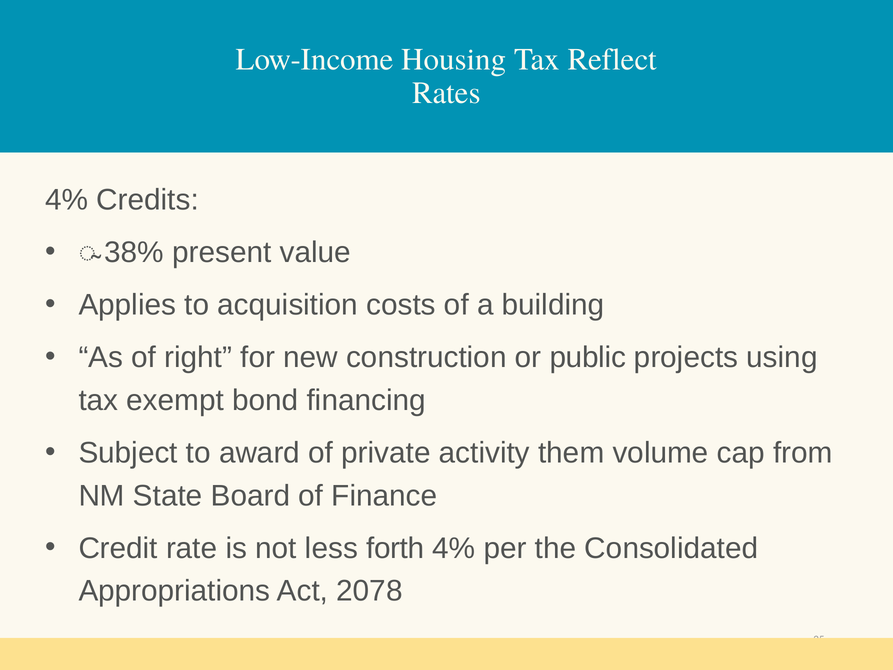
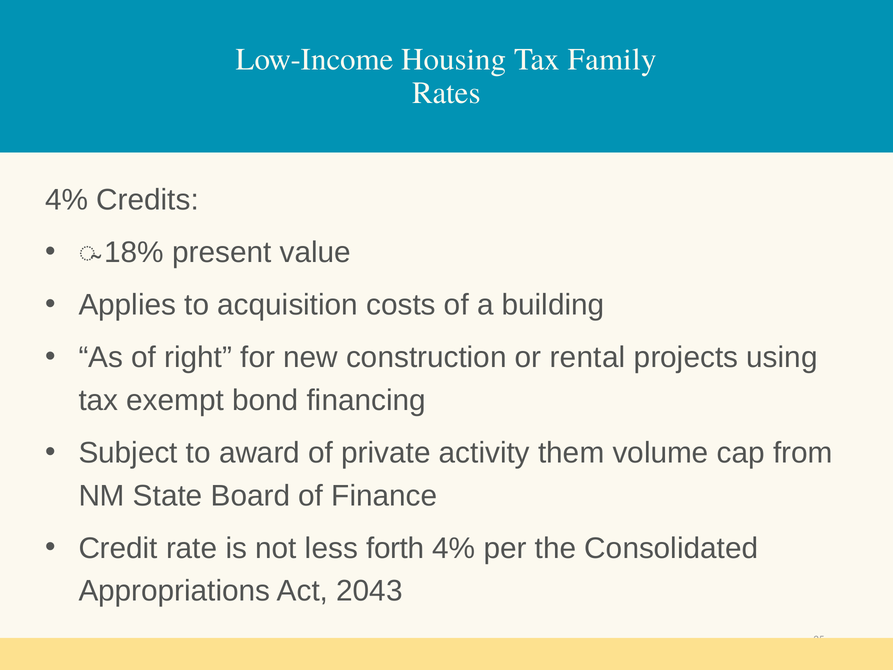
Reflect: Reflect -> Family
38%: 38% -> 18%
public: public -> rental
2078: 2078 -> 2043
